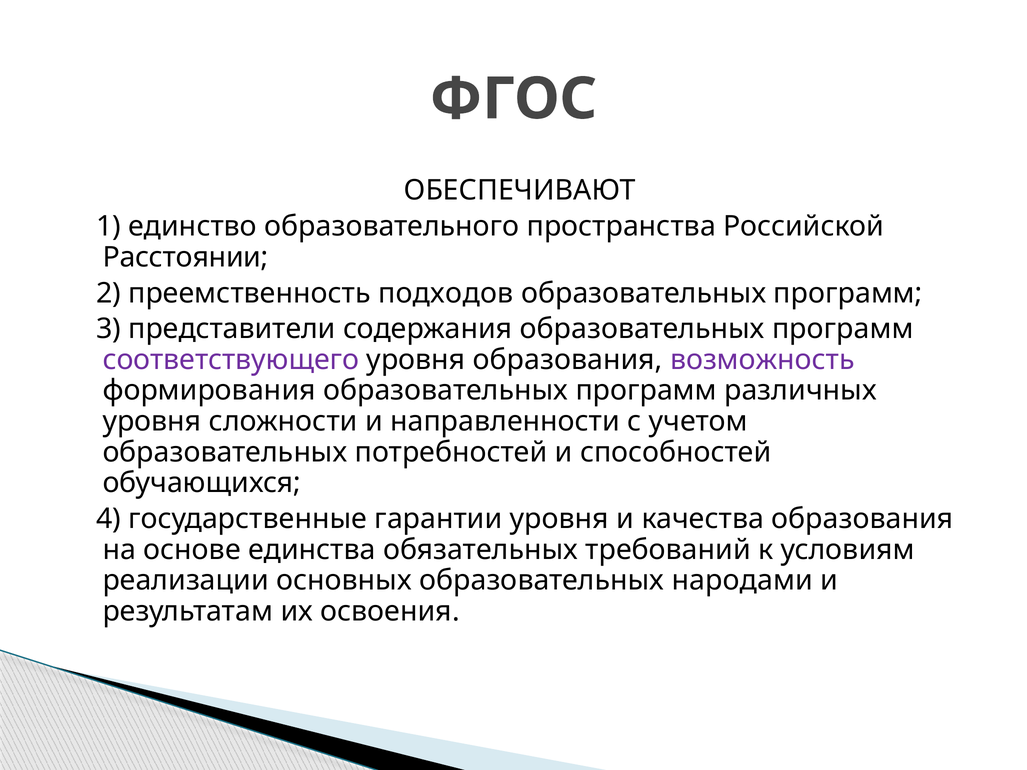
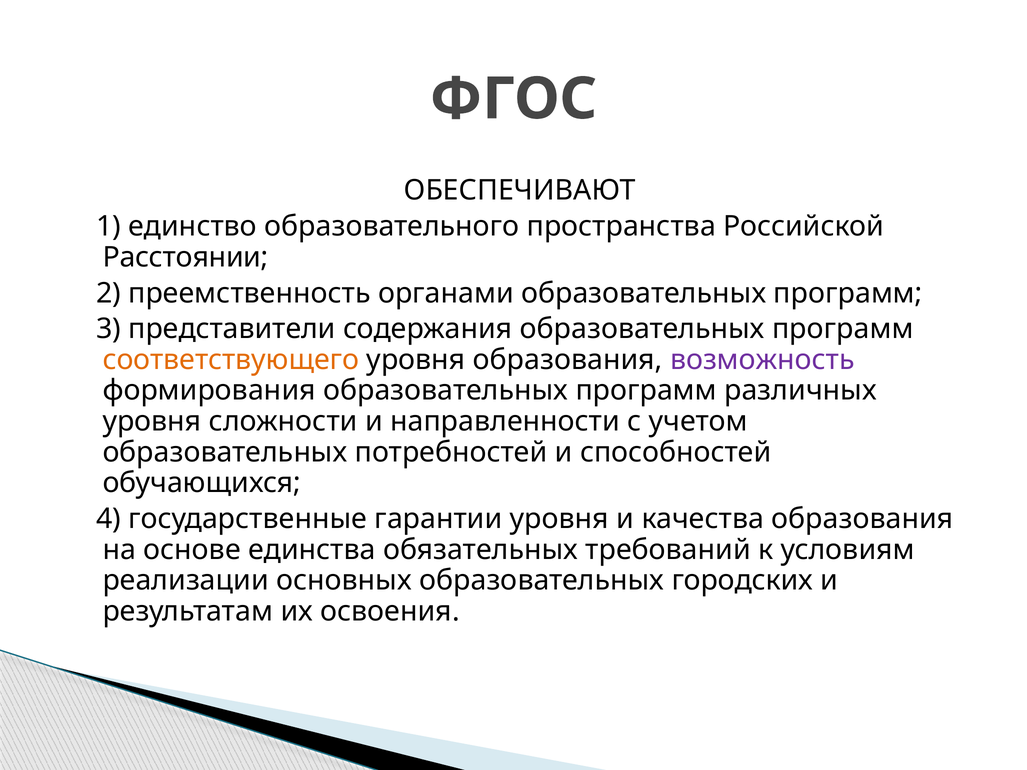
подходов: подходов -> органами
соответствующего colour: purple -> orange
народами: народами -> городских
